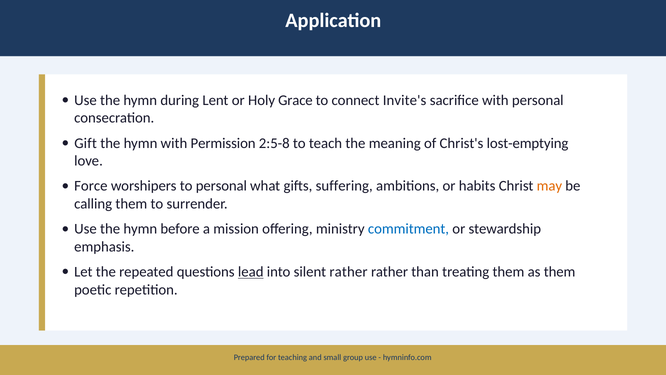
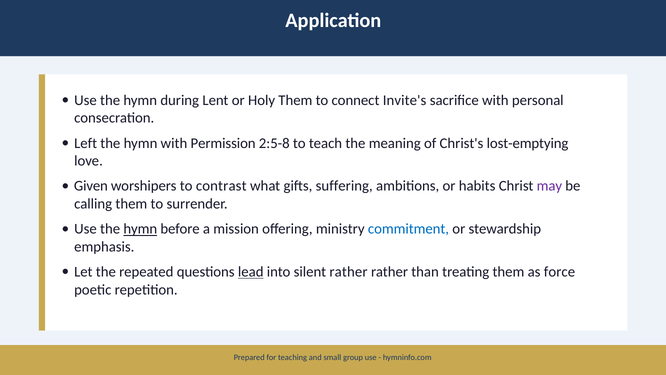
Holy Grace: Grace -> Them
Gift: Gift -> Left
Force: Force -> Given
to personal: personal -> contrast
may colour: orange -> purple
hymn at (140, 229) underline: none -> present
as them: them -> force
